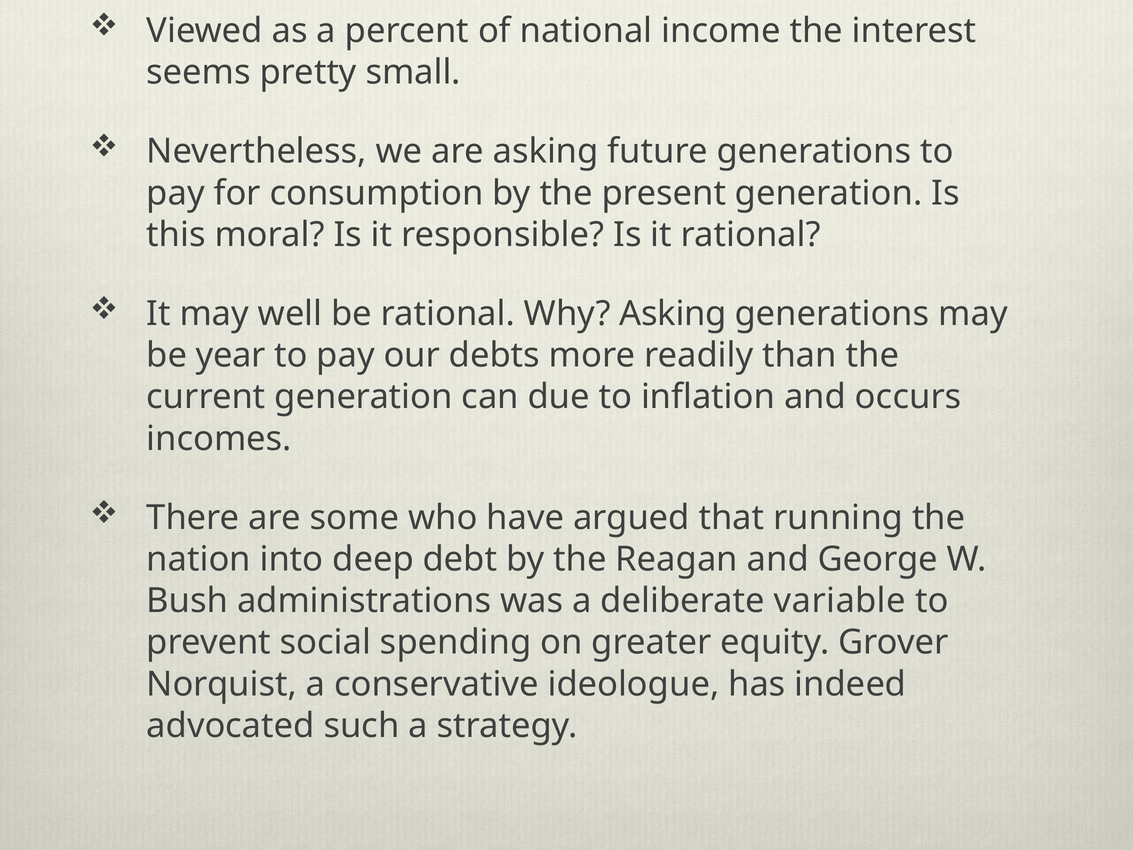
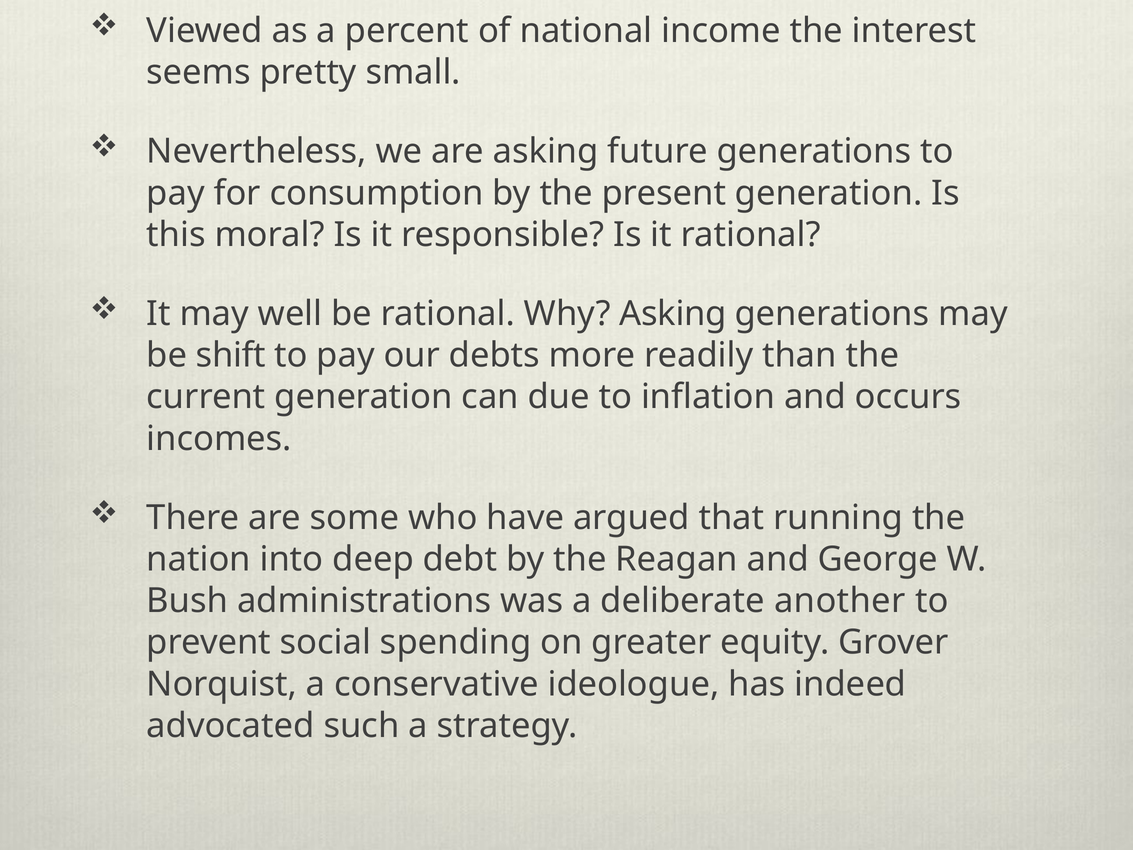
year: year -> shift
variable: variable -> another
